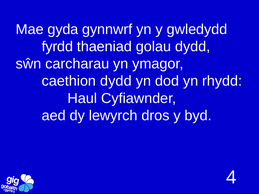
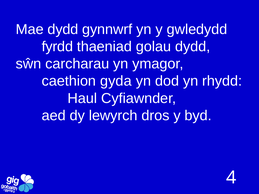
Mae gyda: gyda -> dydd
caethion dydd: dydd -> gyda
